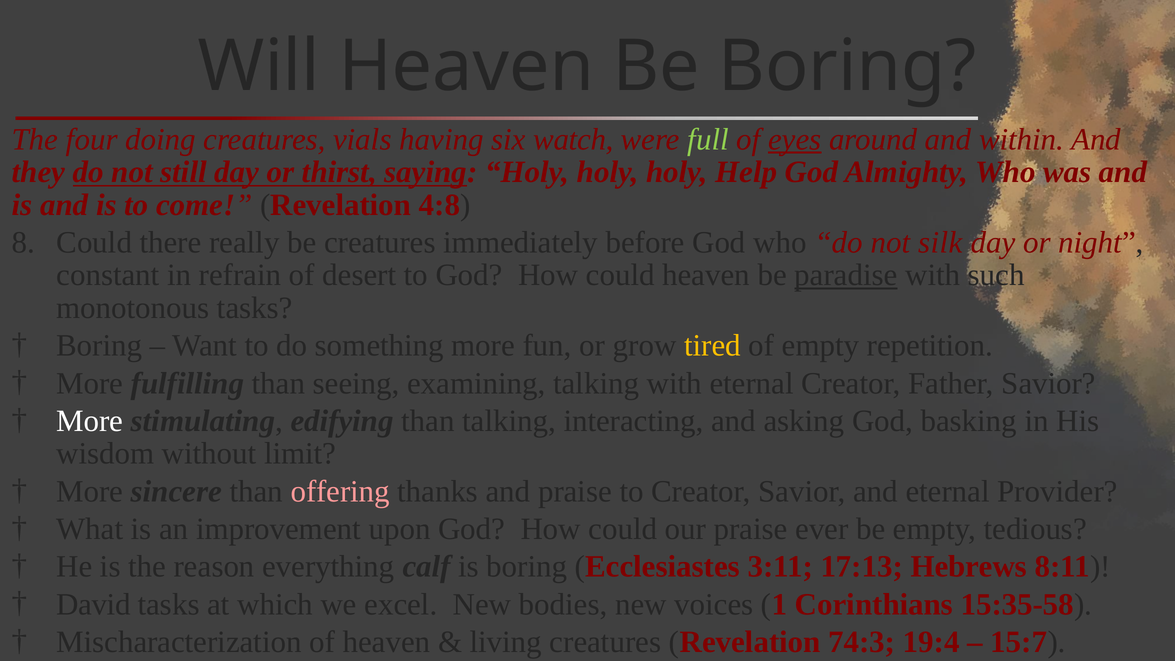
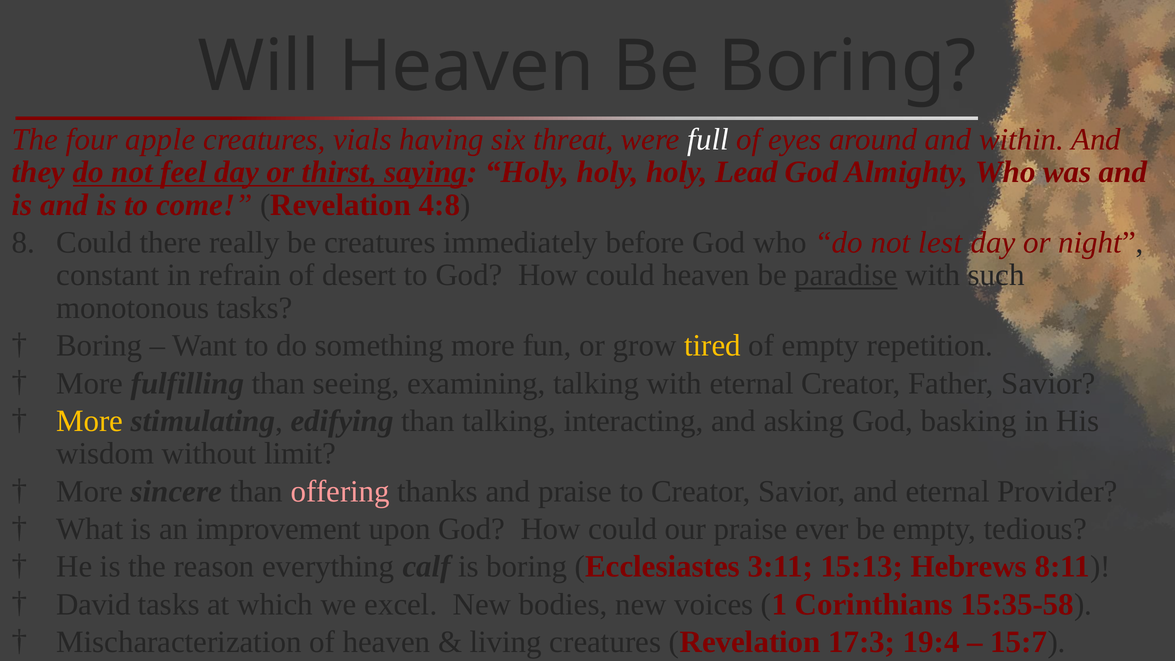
doing: doing -> apple
watch: watch -> threat
full colour: light green -> white
eyes underline: present -> none
still: still -> feel
Help: Help -> Lead
silk: silk -> lest
More at (90, 421) colour: white -> yellow
17:13: 17:13 -> 15:13
74:3: 74:3 -> 17:3
